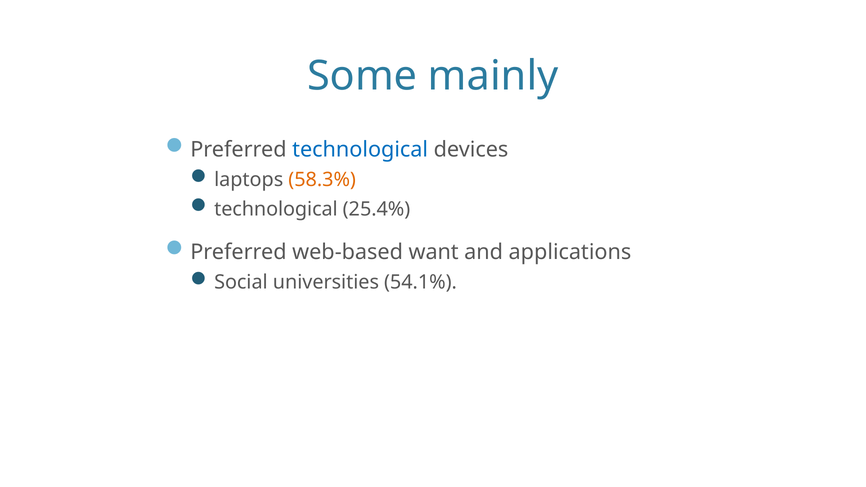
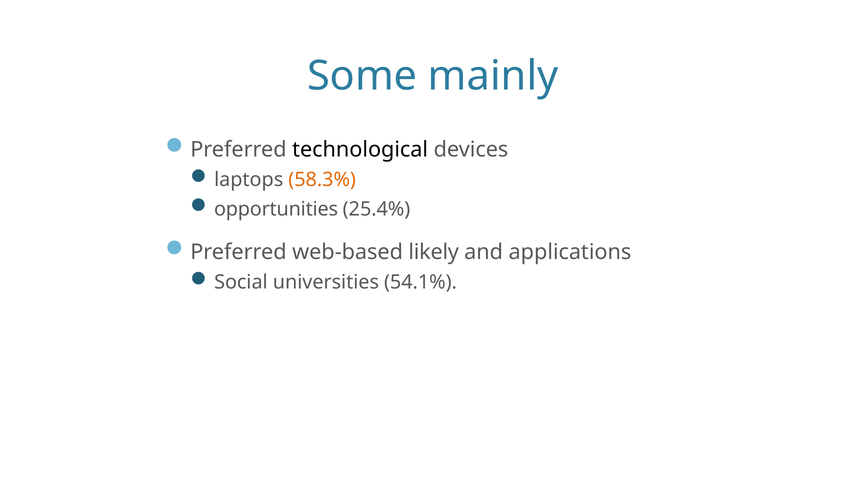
technological at (360, 150) colour: blue -> black
technological at (276, 209): technological -> opportunities
want: want -> likely
